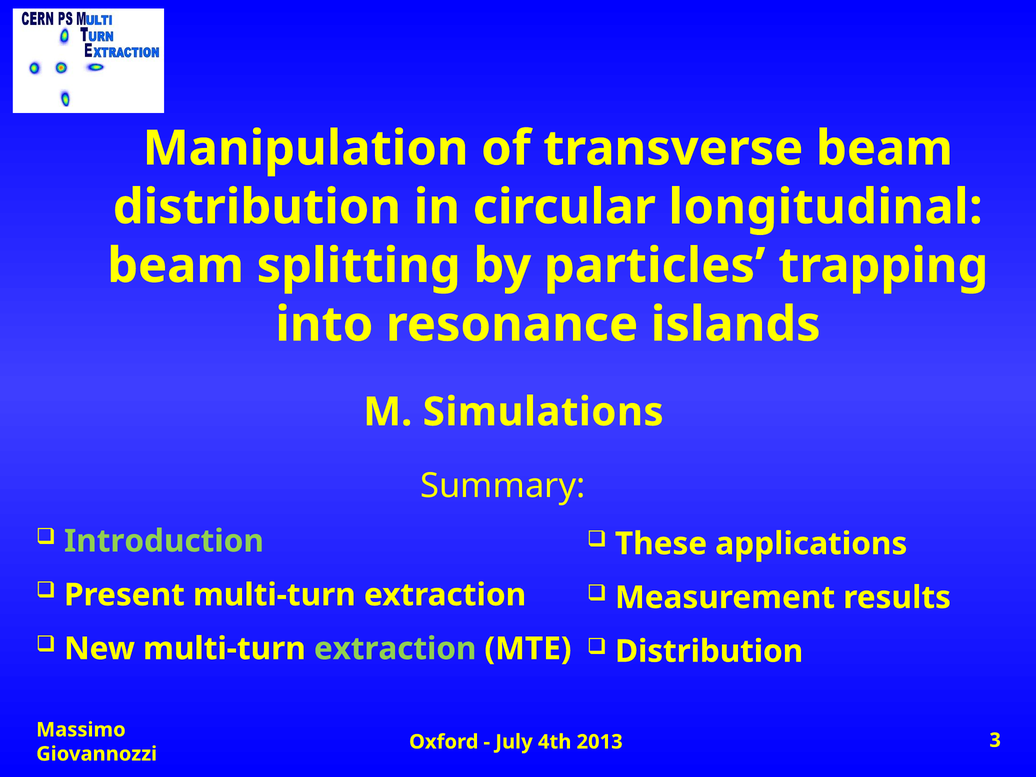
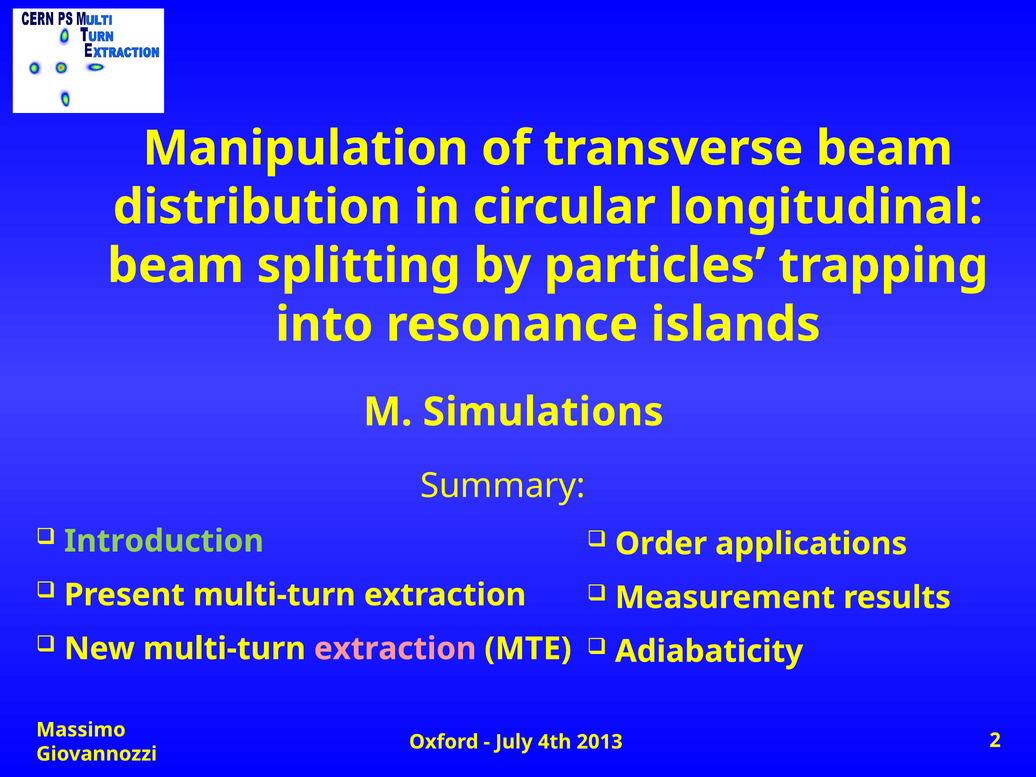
These: These -> Order
extraction at (395, 649) colour: light green -> pink
Distribution at (709, 651): Distribution -> Adiabaticity
3: 3 -> 2
